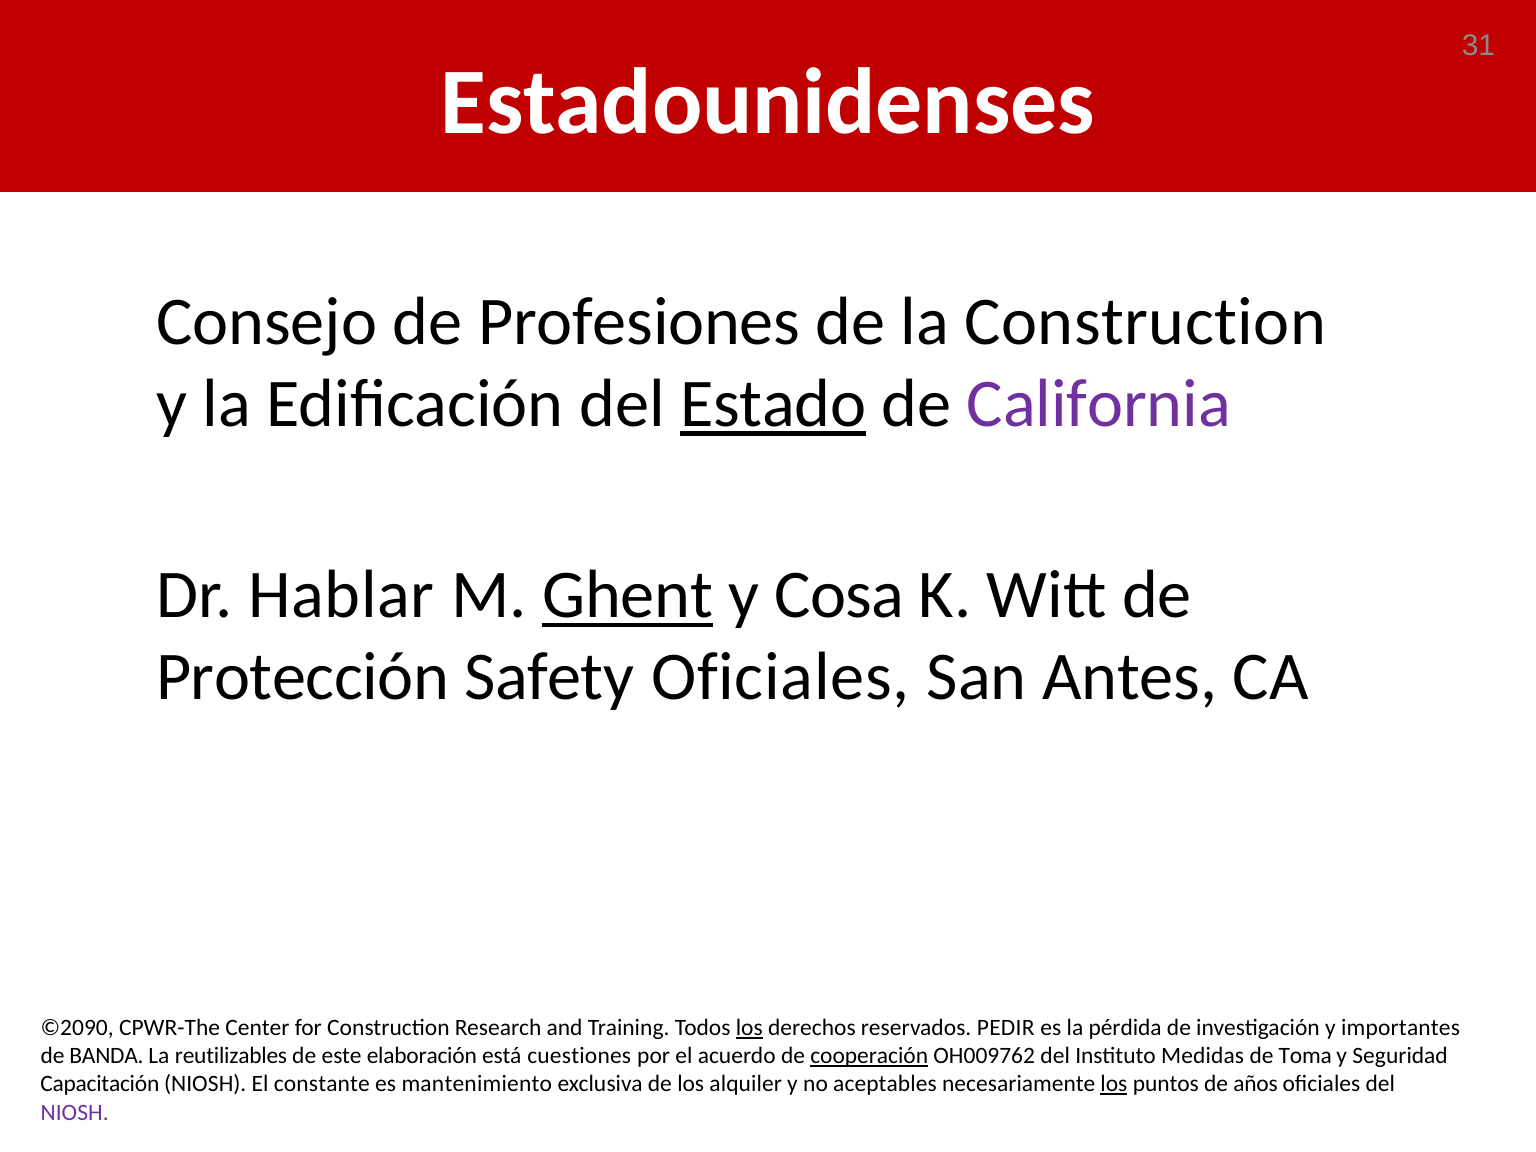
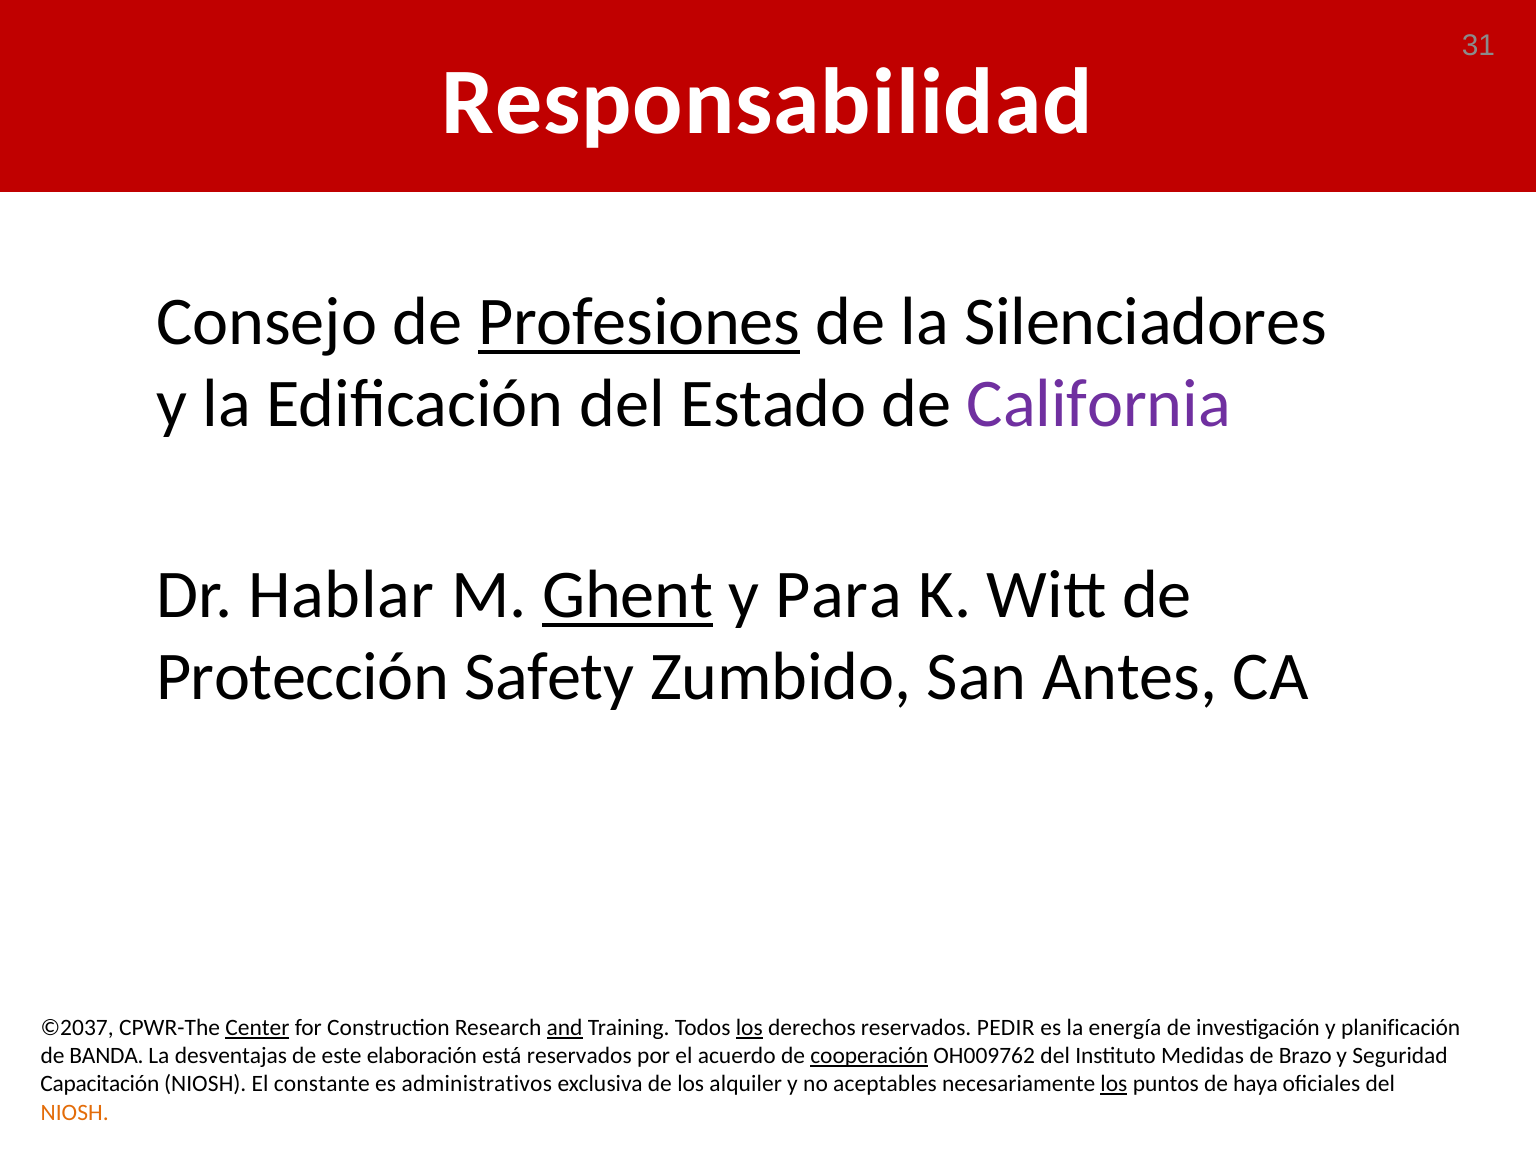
Estadounidenses: Estadounidenses -> Responsabilidad
Profesiones underline: none -> present
la Construction: Construction -> Silenciadores
Estado underline: present -> none
Cosa: Cosa -> Para
Safety Oficiales: Oficiales -> Zumbido
©2090: ©2090 -> ©2037
Center underline: none -> present
and underline: none -> present
pérdida: pérdida -> energía
importantes: importantes -> planificación
reutilizables: reutilizables -> desventajas
está cuestiones: cuestiones -> reservados
Toma: Toma -> Brazo
mantenimiento: mantenimiento -> administrativos
años: años -> haya
NIOSH at (75, 1112) colour: purple -> orange
